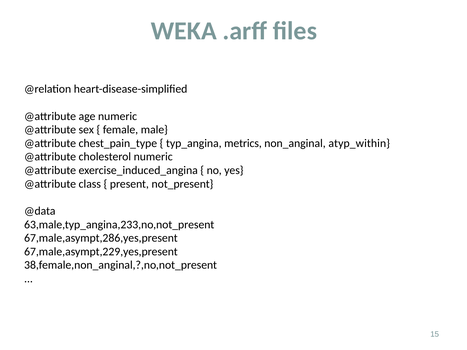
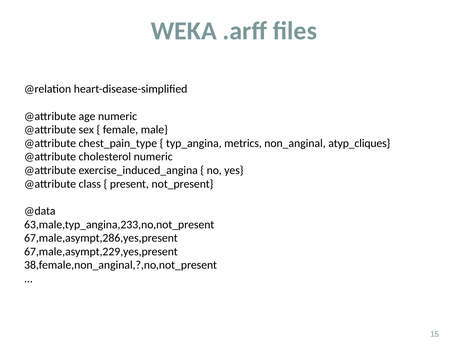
atyp_within: atyp_within -> atyp_cliques
